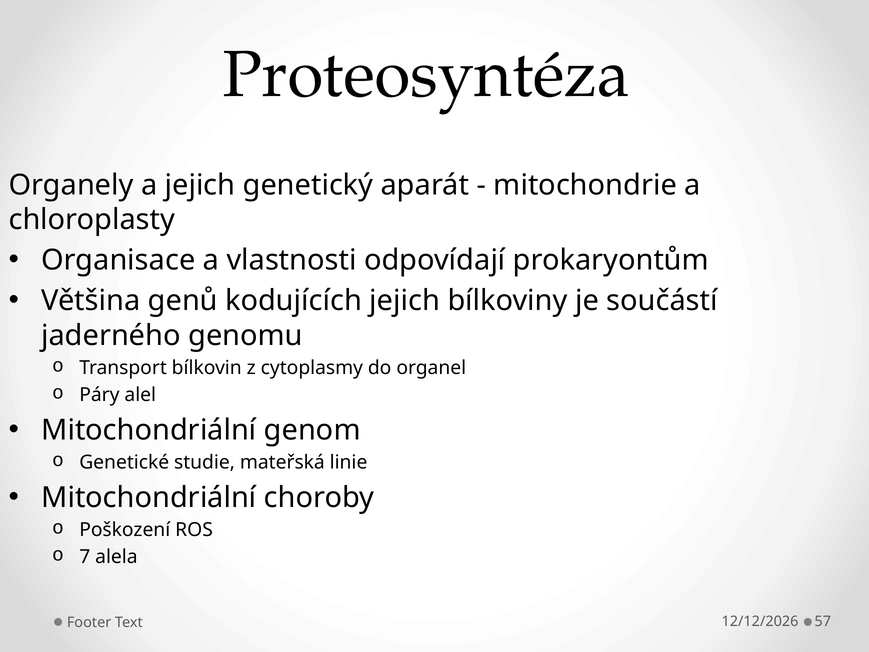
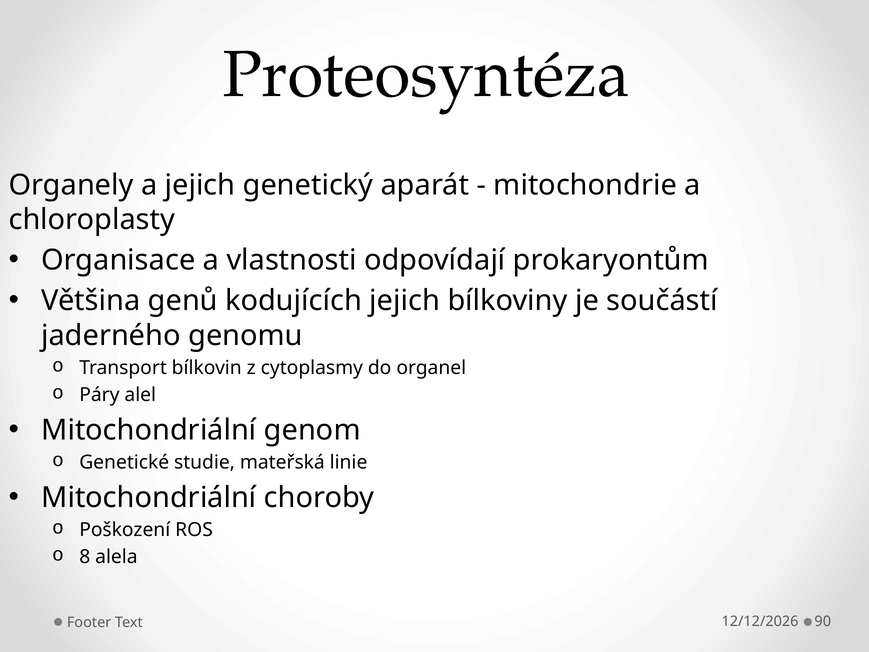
7: 7 -> 8
57: 57 -> 90
